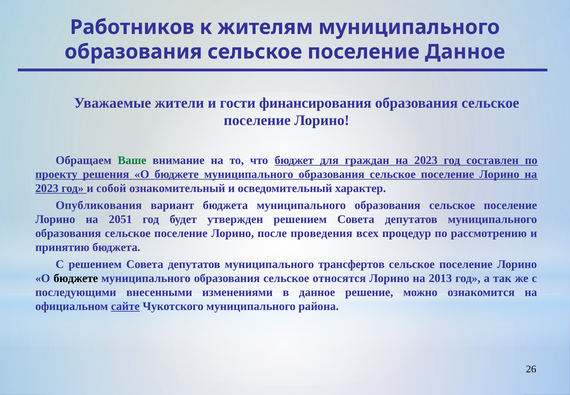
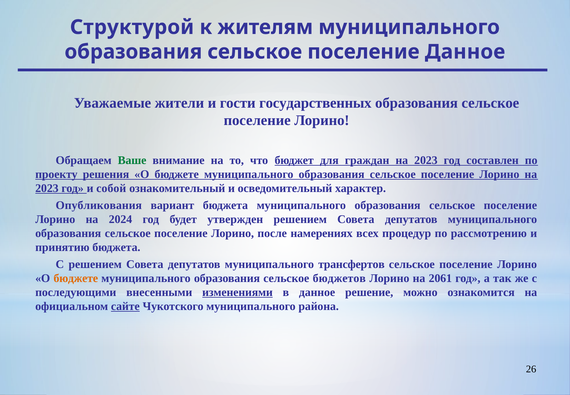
Работников: Работников -> Структурой
финансирования: финансирования -> государственных
2051: 2051 -> 2024
проведения: проведения -> намерениях
бюджете at (76, 278) colour: black -> orange
относятся: относятся -> бюджетов
2013: 2013 -> 2061
изменениями underline: none -> present
